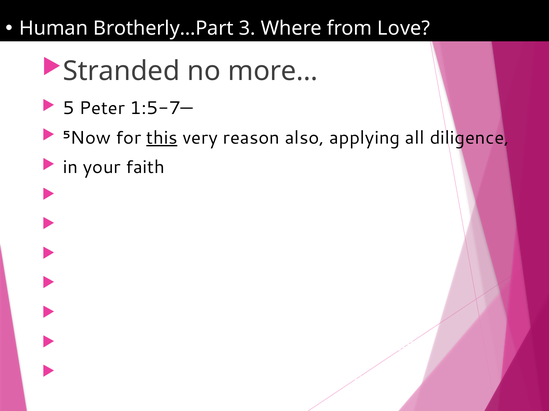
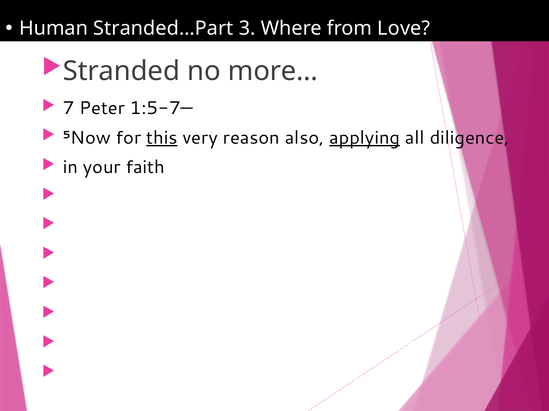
Brotherly…Part: Brotherly…Part -> Stranded…Part
5: 5 -> 7
applying underline: none -> present
